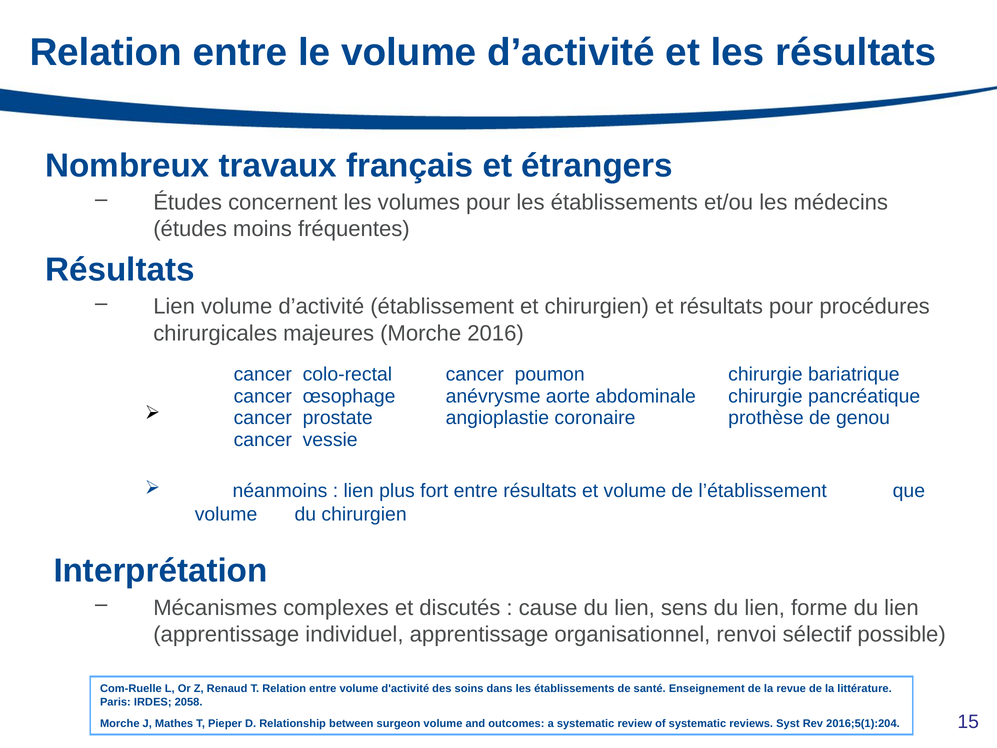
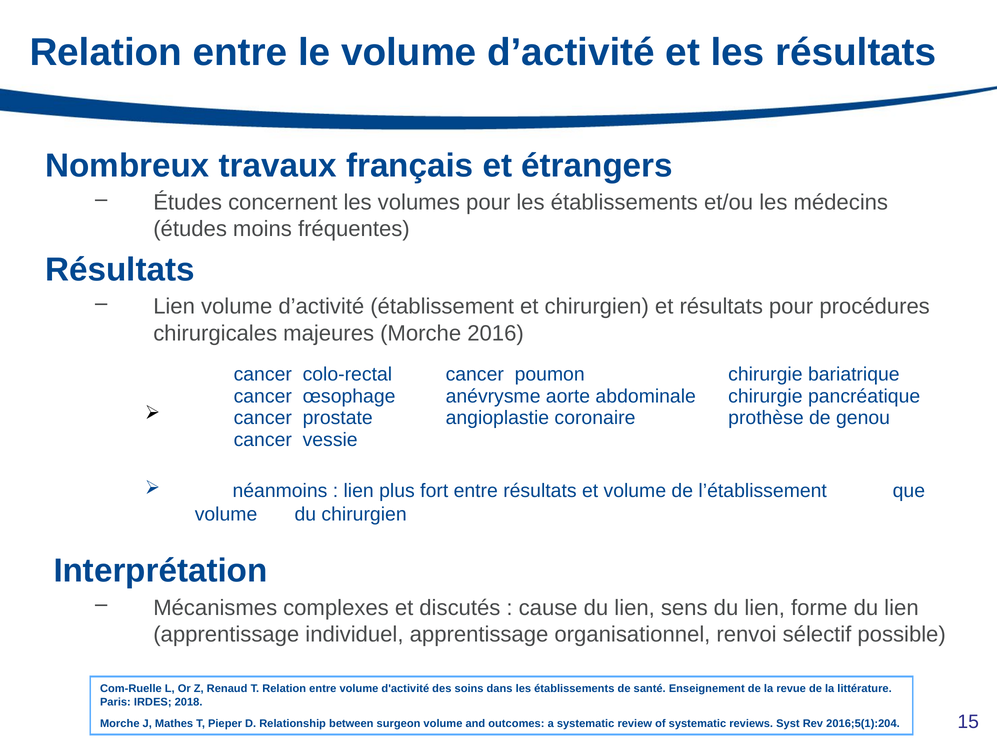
2058: 2058 -> 2018
